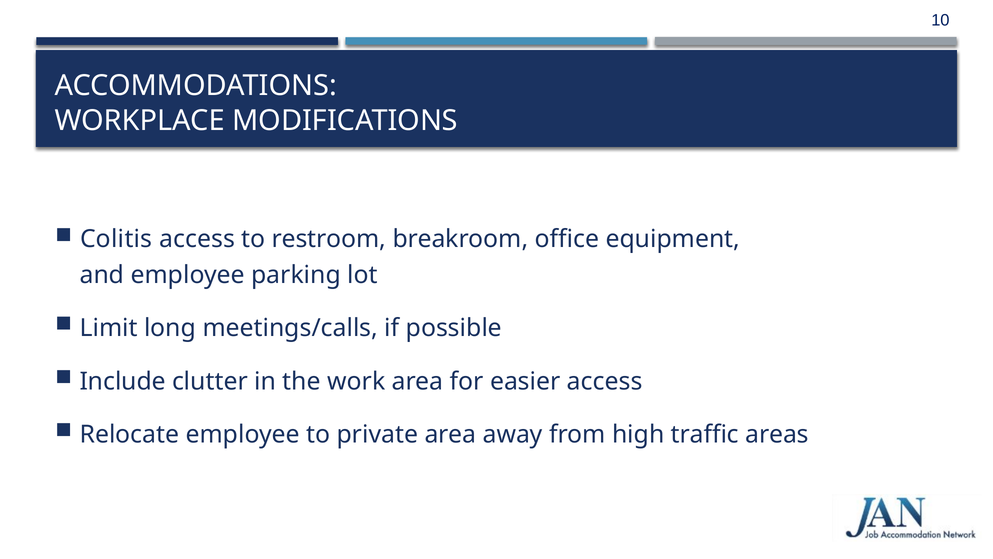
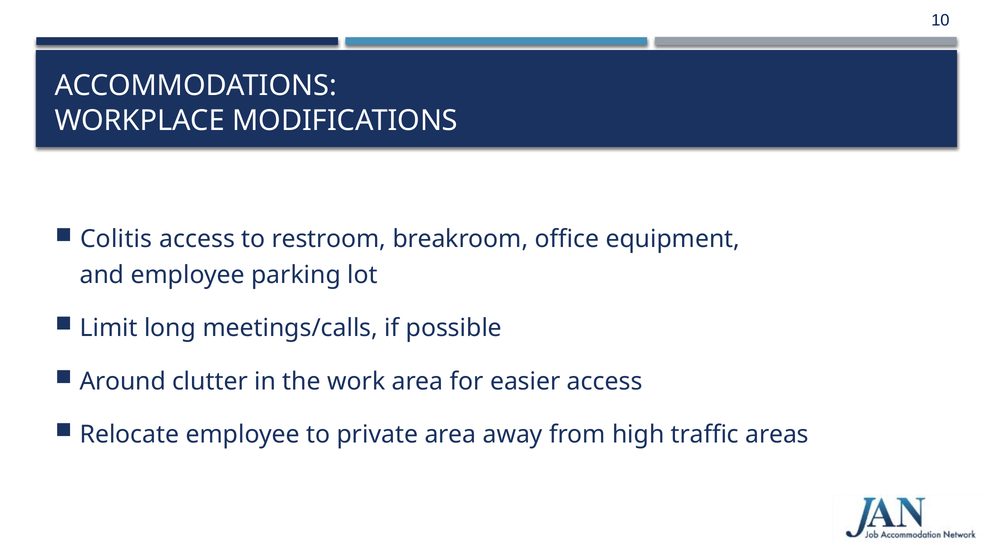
Include: Include -> Around
